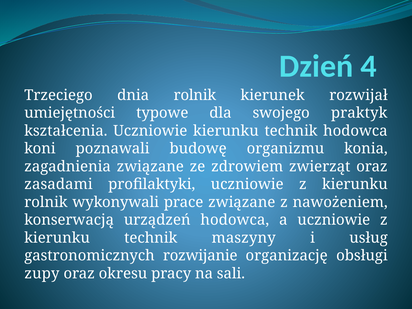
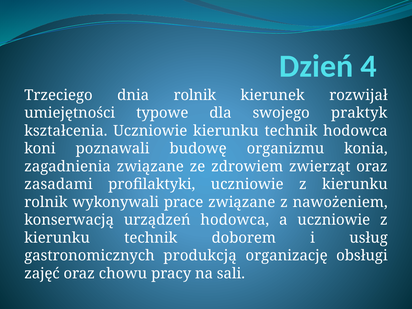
maszyny: maszyny -> doborem
rozwijanie: rozwijanie -> produkcją
zupy: zupy -> zajęć
okresu: okresu -> chowu
